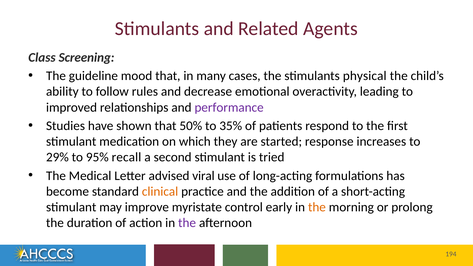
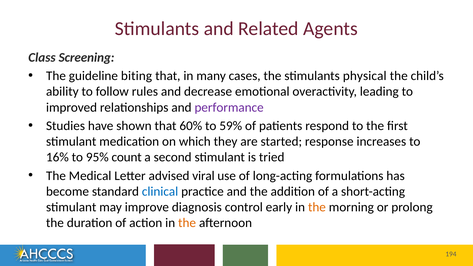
mood: mood -> biting
50%: 50% -> 60%
35%: 35% -> 59%
29%: 29% -> 16%
recall: recall -> count
clinical colour: orange -> blue
myristate: myristate -> diagnosis
the at (187, 223) colour: purple -> orange
